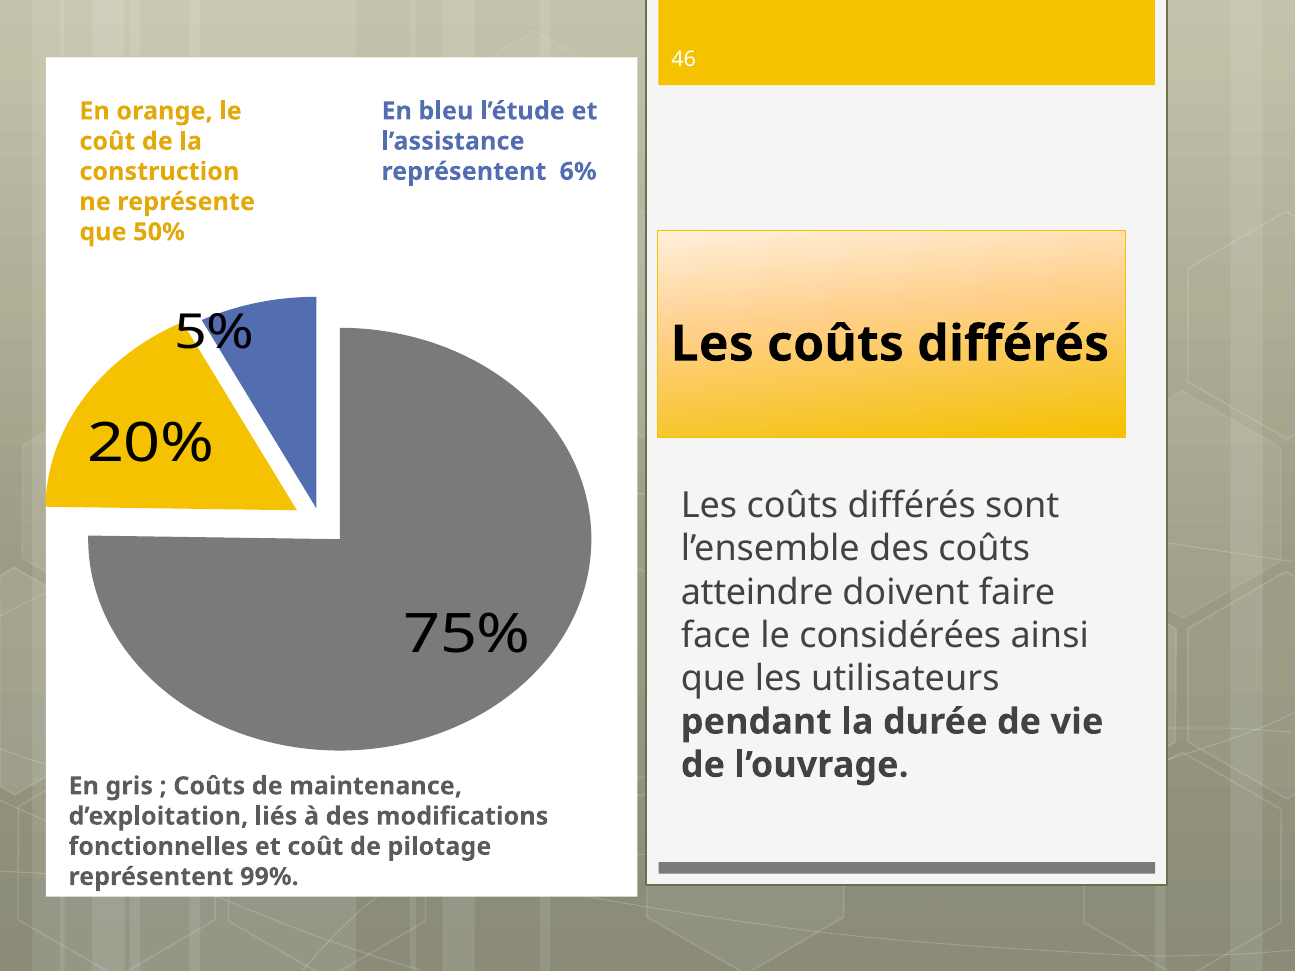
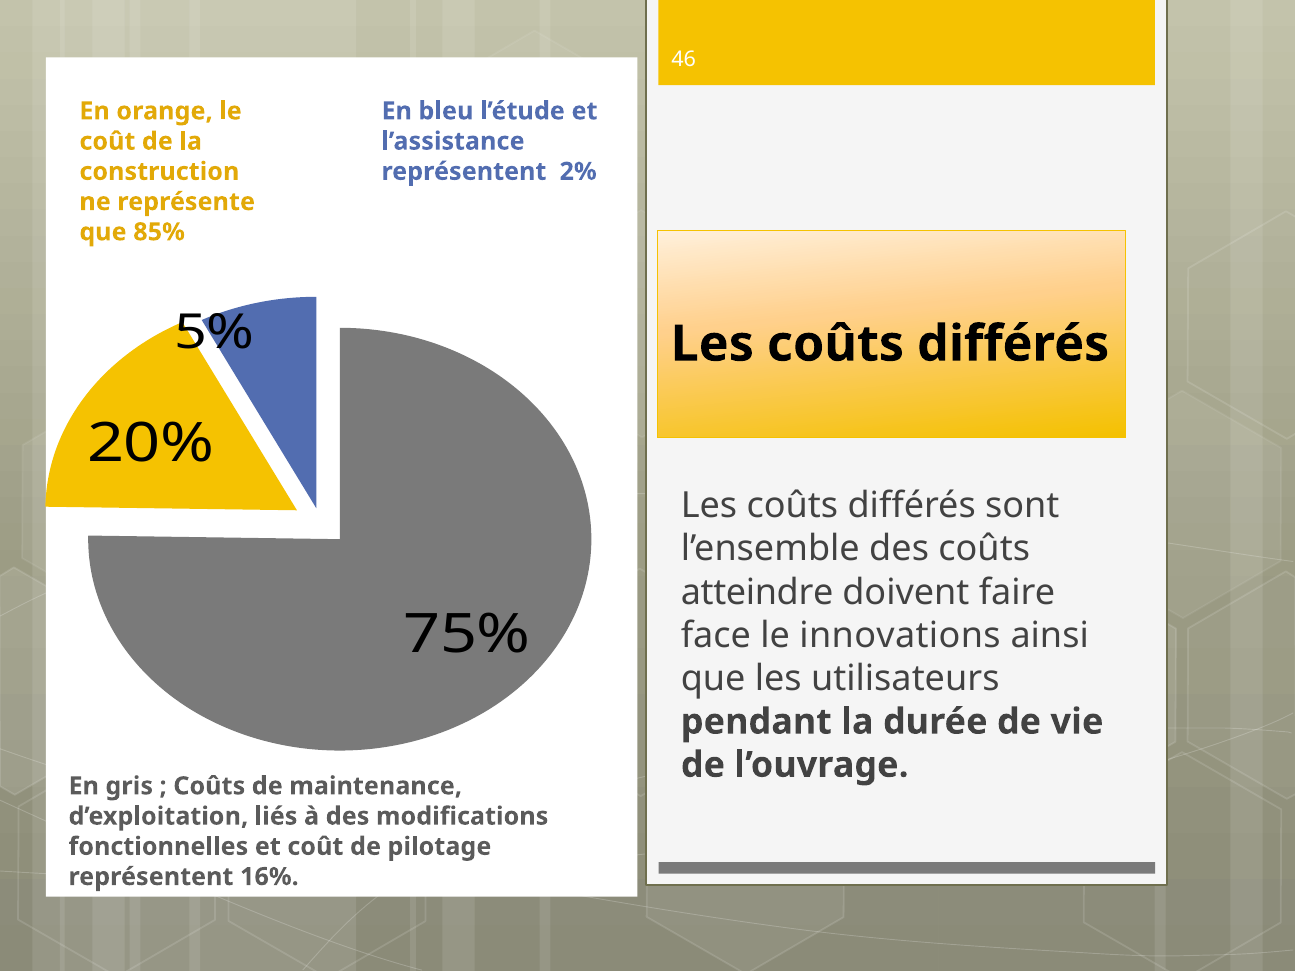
6%: 6% -> 2%
50%: 50% -> 85%
considérées: considérées -> innovations
99%: 99% -> 16%
